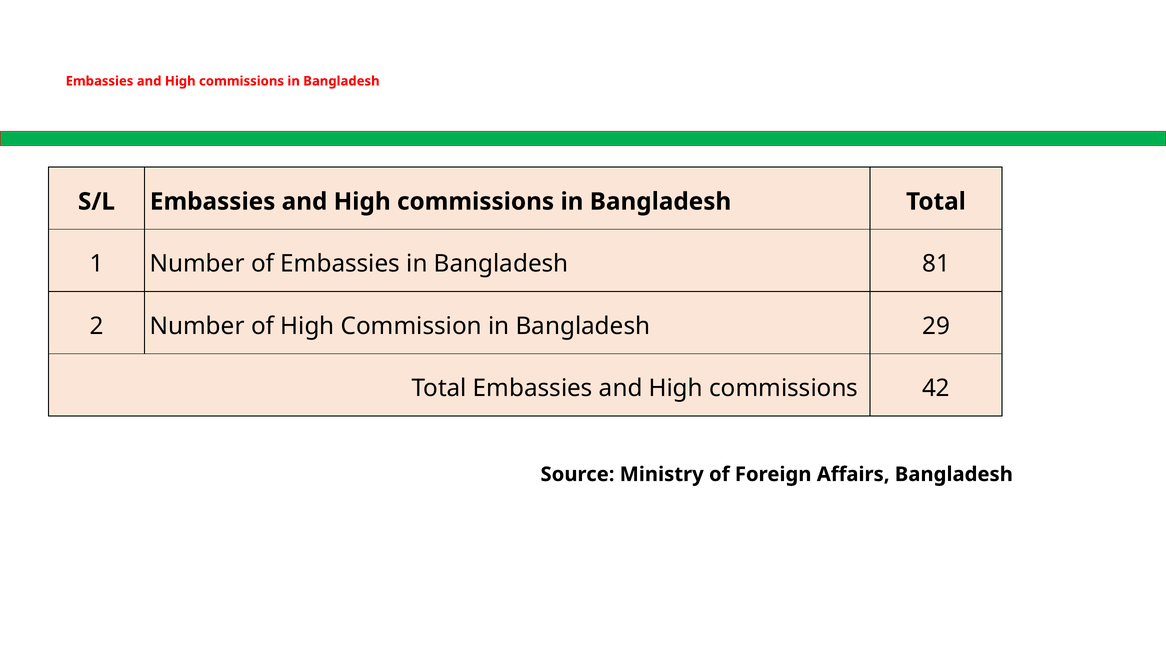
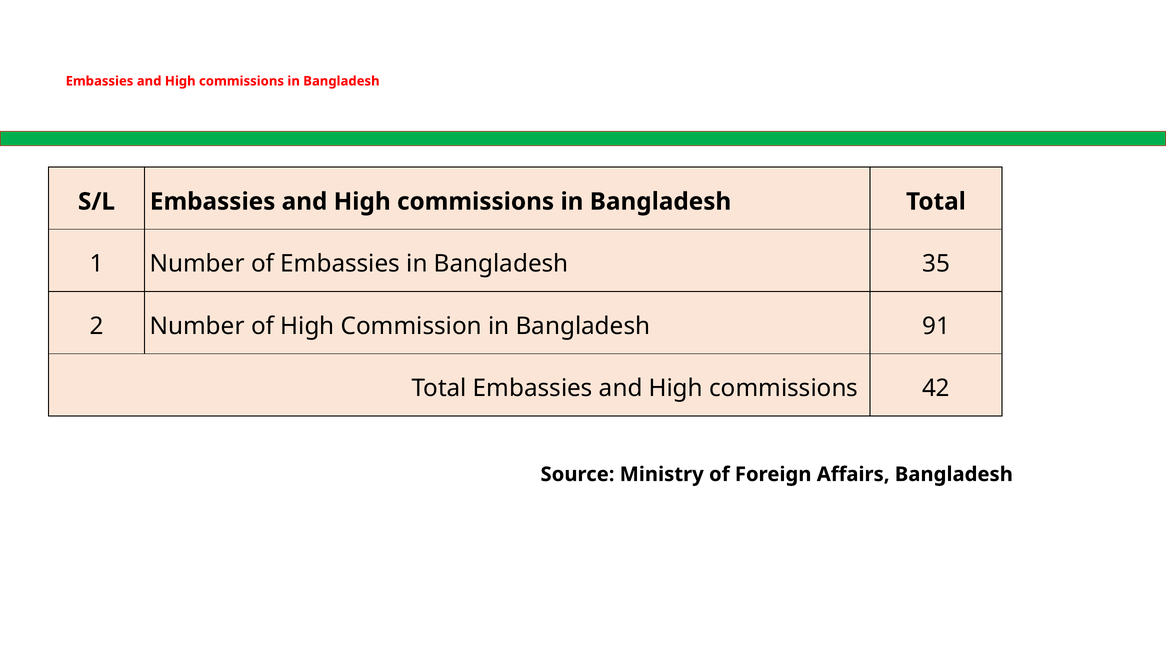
81: 81 -> 35
29: 29 -> 91
